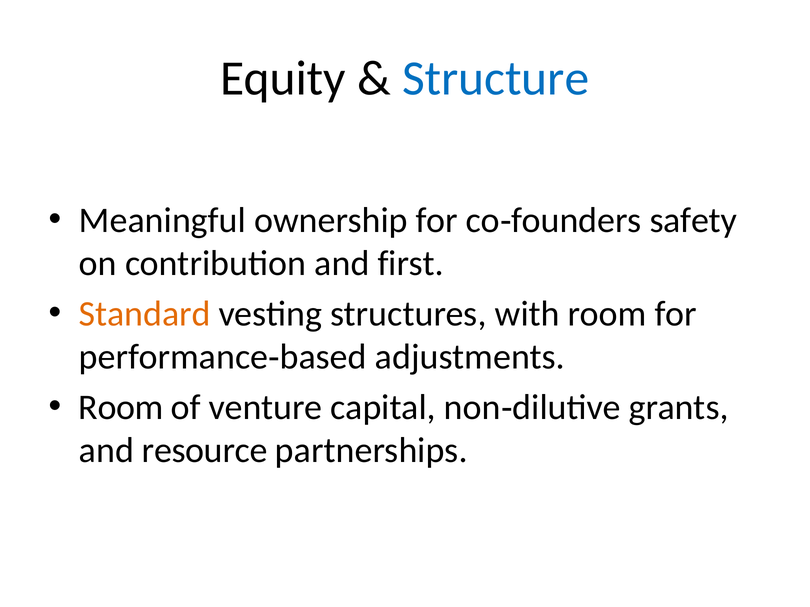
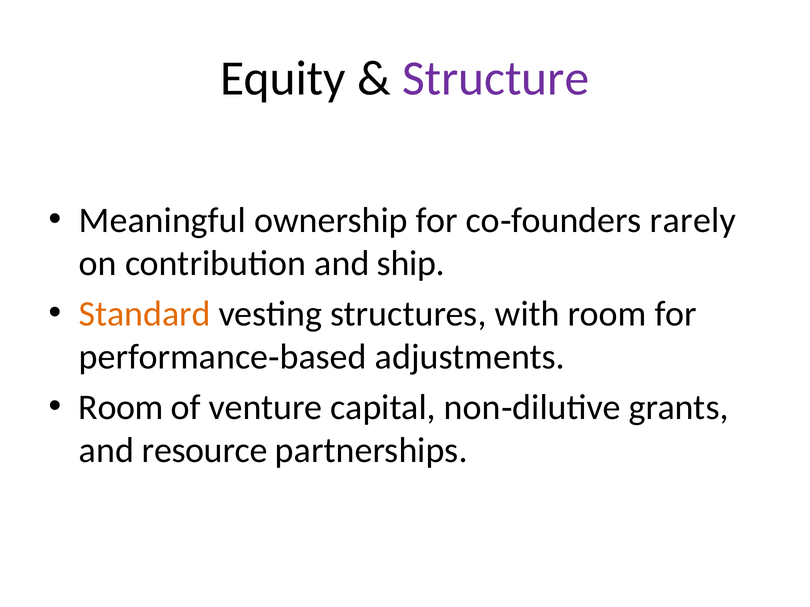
Structure colour: blue -> purple
safety: safety -> rarely
first: first -> ship
